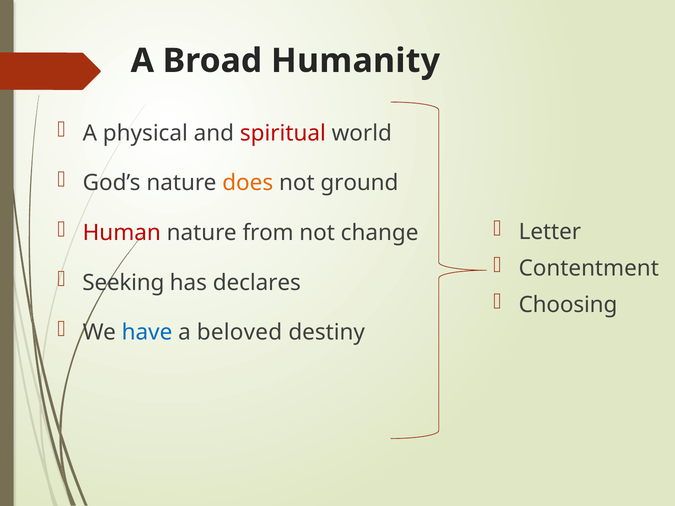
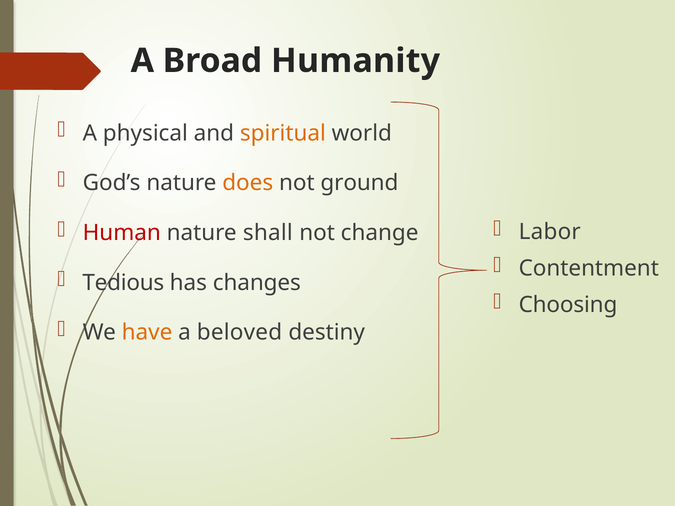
spiritual colour: red -> orange
Letter: Letter -> Labor
from: from -> shall
Seeking: Seeking -> Tedious
declares: declares -> changes
have colour: blue -> orange
